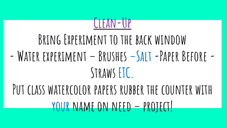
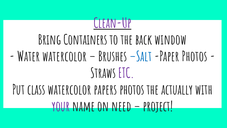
Bring Experiment: Experiment -> Containers
Water experiment: experiment -> watercolor
Paper Before: Before -> Photos
ETC colour: blue -> purple
papers rubber: rubber -> photos
counter: counter -> actually
your colour: blue -> purple
